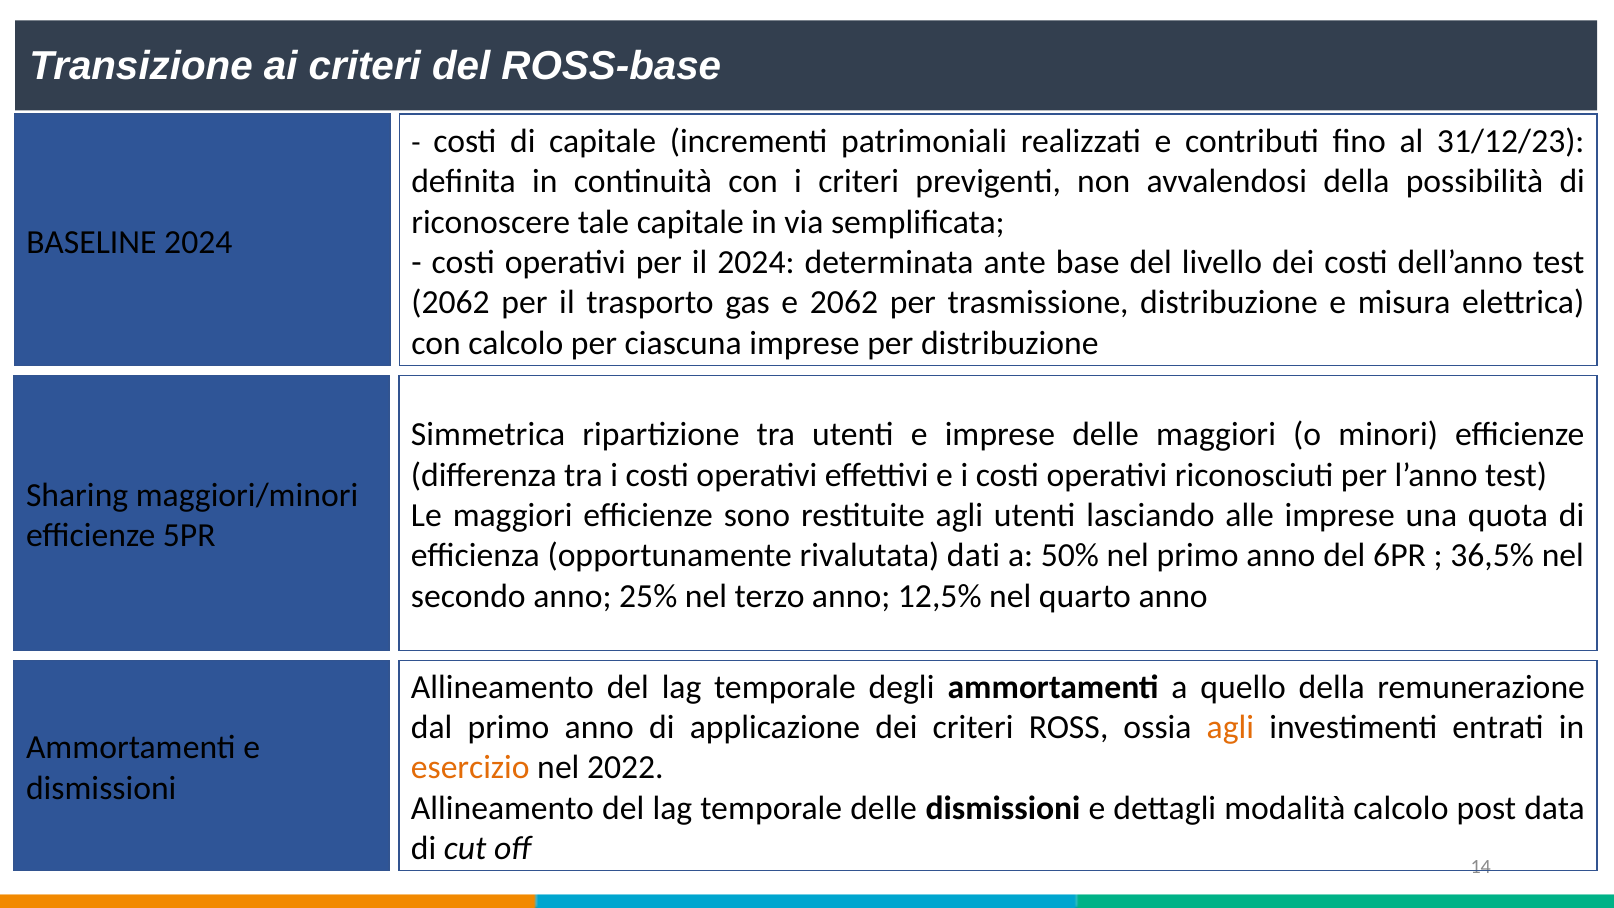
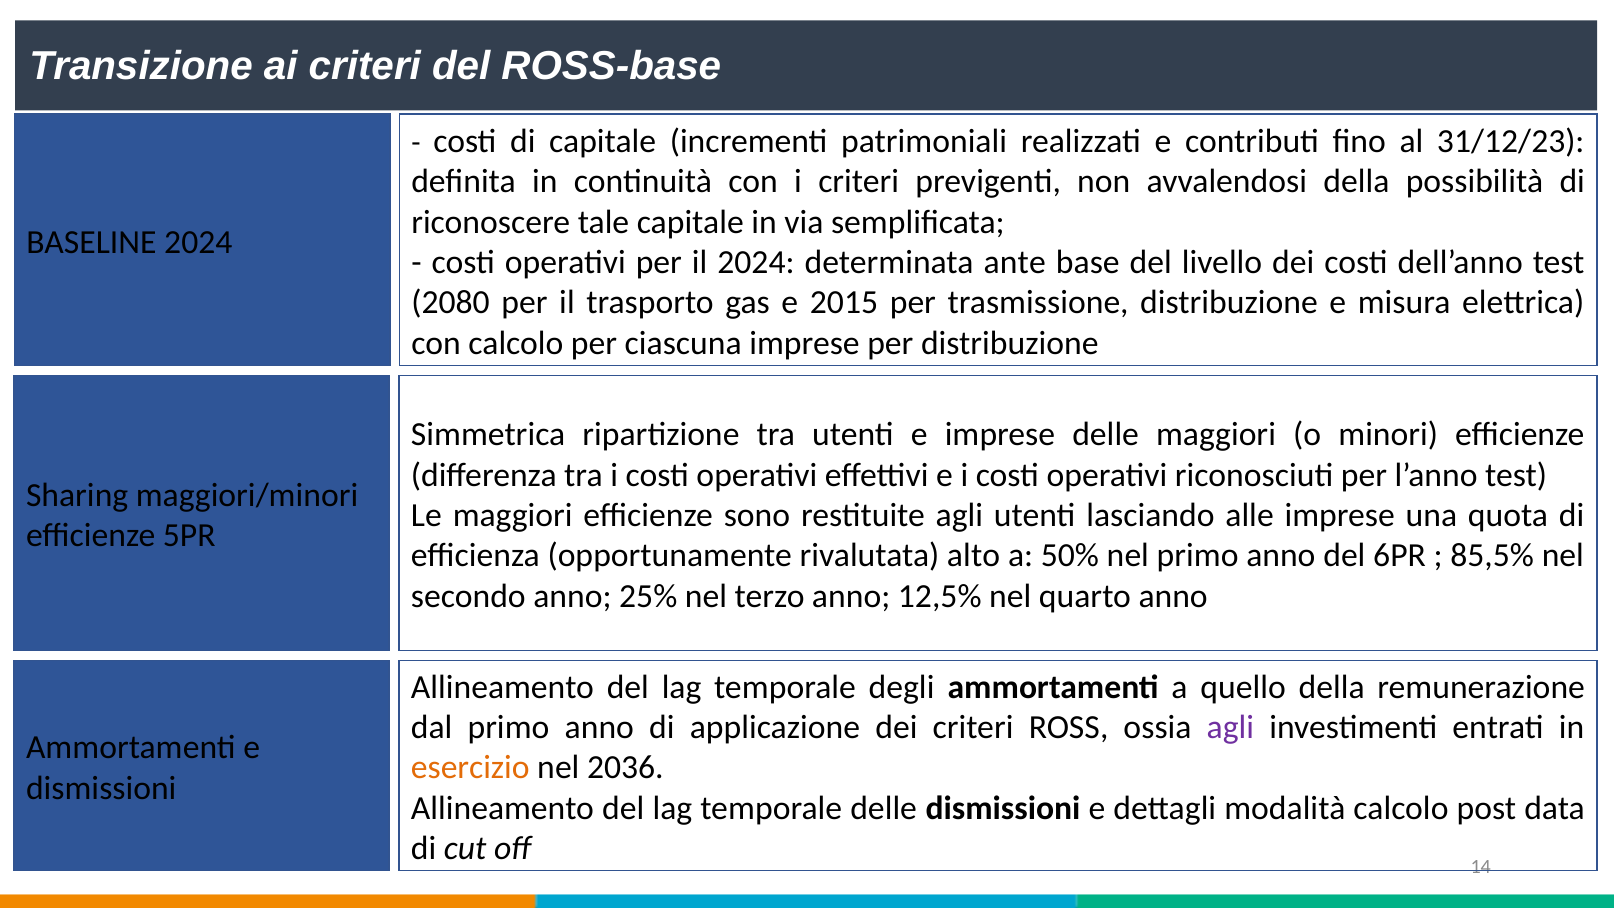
2062 at (451, 303): 2062 -> 2080
e 2062: 2062 -> 2015
dati: dati -> alto
36,5%: 36,5% -> 85,5%
agli at (1230, 727) colour: orange -> purple
2022: 2022 -> 2036
